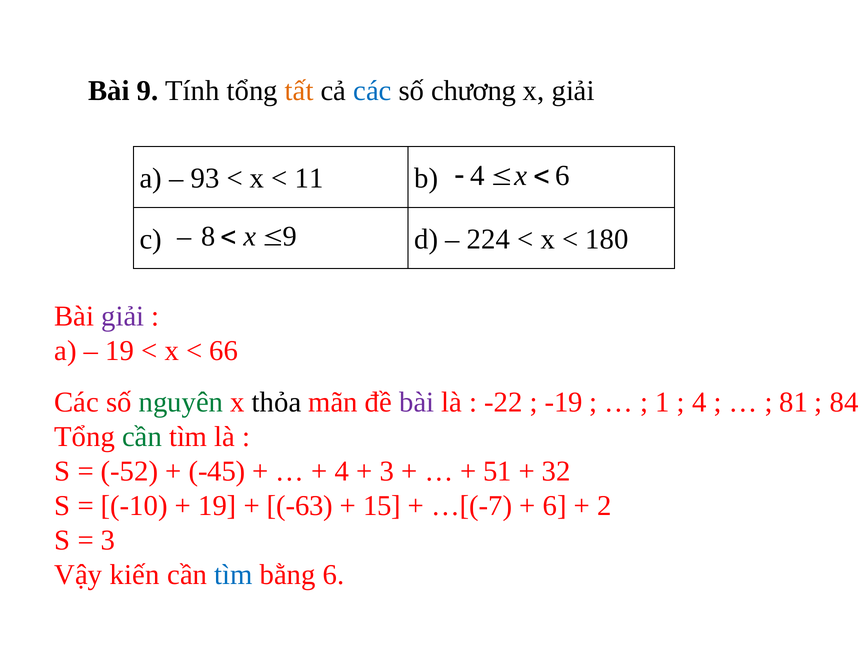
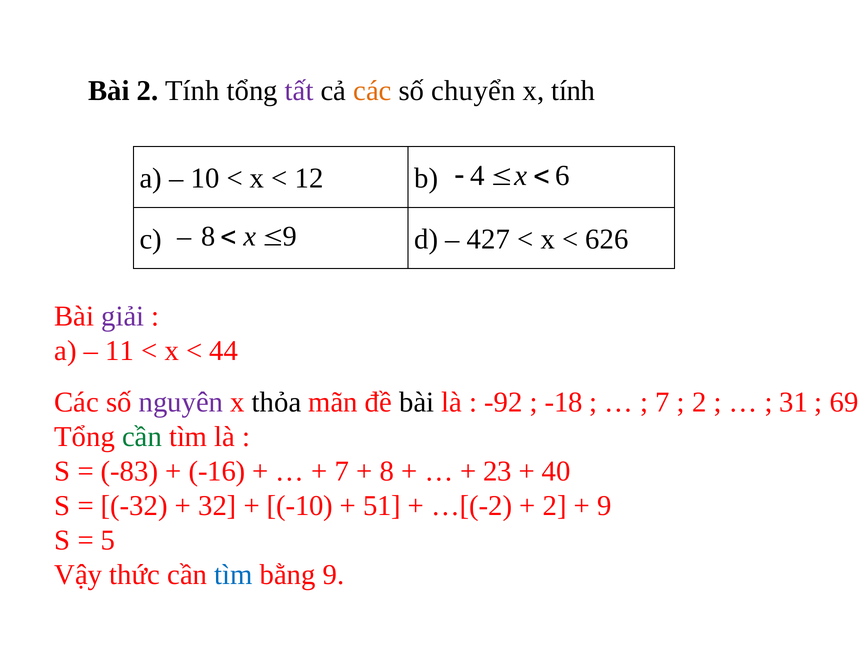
Bài 9: 9 -> 2
tất colour: orange -> purple
các at (372, 91) colour: blue -> orange
chương: chương -> chuyển
x giải: giải -> tính
93: 93 -> 10
11: 11 -> 12
224: 224 -> 427
180: 180 -> 626
19 at (120, 351): 19 -> 11
66: 66 -> 44
nguyên colour: green -> purple
bài at (417, 402) colour: purple -> black
-22: -22 -> -92
-19: -19 -> -18
1 at (663, 402): 1 -> 7
4 at (699, 402): 4 -> 2
81: 81 -> 31
84: 84 -> 69
-52: -52 -> -83
-45: -45 -> -16
4 at (342, 471): 4 -> 7
3 at (387, 471): 3 -> 8
51: 51 -> 23
32: 32 -> 40
-10: -10 -> -32
19 at (217, 505): 19 -> 32
-63: -63 -> -10
15: 15 -> 51
…[(-7: …[(-7 -> …[(-2
6 at (555, 505): 6 -> 2
2 at (604, 505): 2 -> 9
3 at (108, 540): 3 -> 5
kiến: kiến -> thức
bằng 6: 6 -> 9
